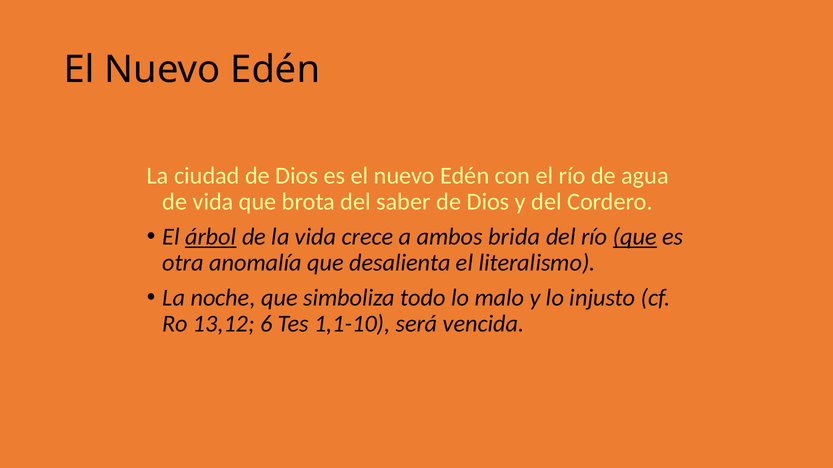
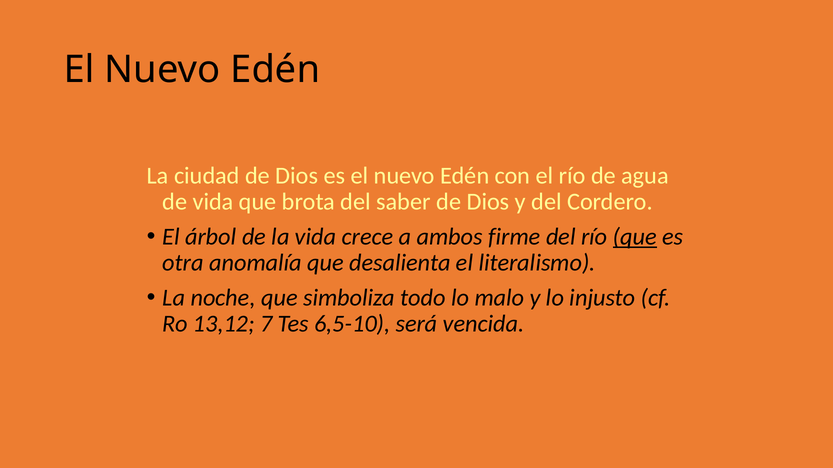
árbol underline: present -> none
brida: brida -> firme
6: 6 -> 7
1,1-10: 1,1-10 -> 6,5-10
